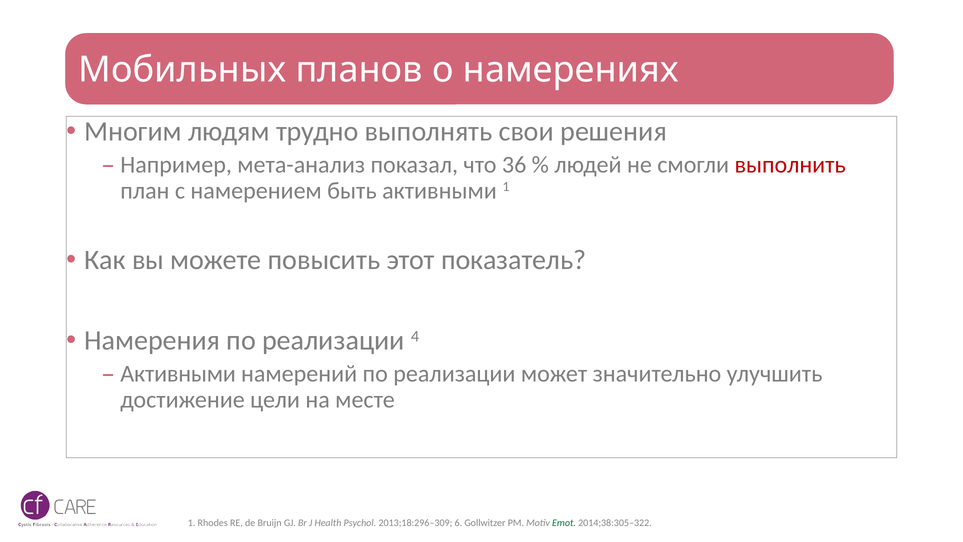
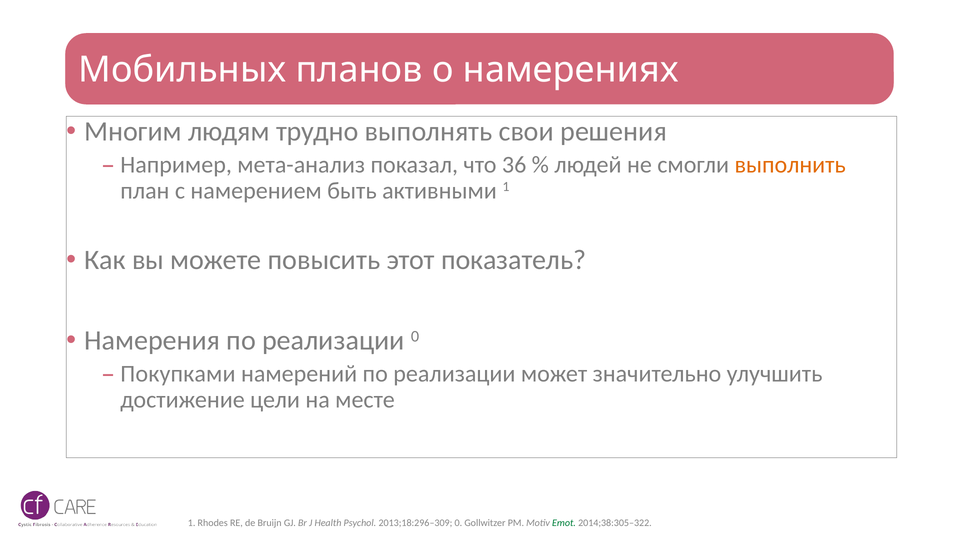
выполнить colour: red -> orange
реализации 4: 4 -> 0
Активными at (178, 374): Активными -> Покупками
2013;18:296–309 6: 6 -> 0
